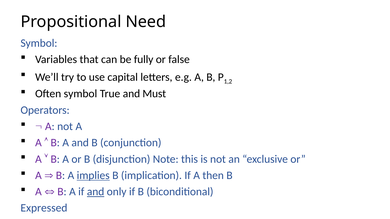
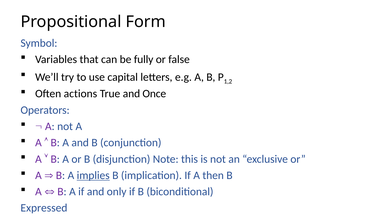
Need: Need -> Form
Often symbol: symbol -> actions
Must: Must -> Once
and at (96, 192) underline: present -> none
